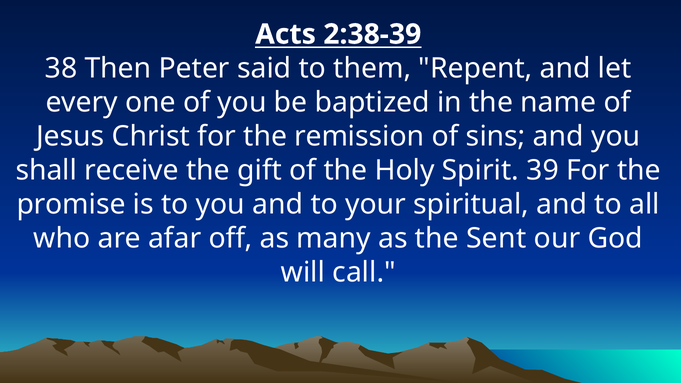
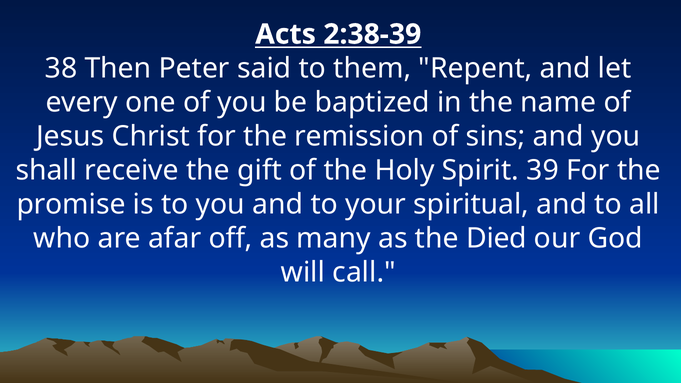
Sent: Sent -> Died
